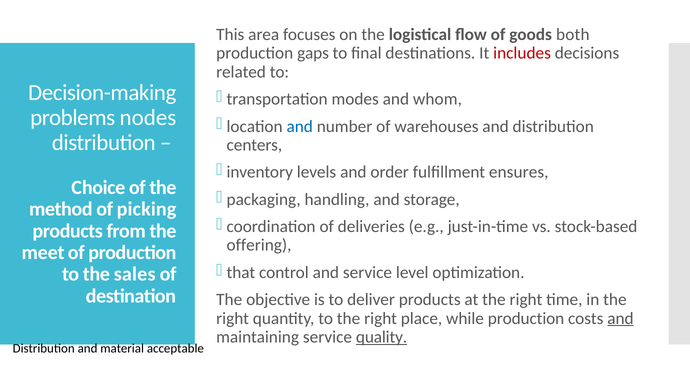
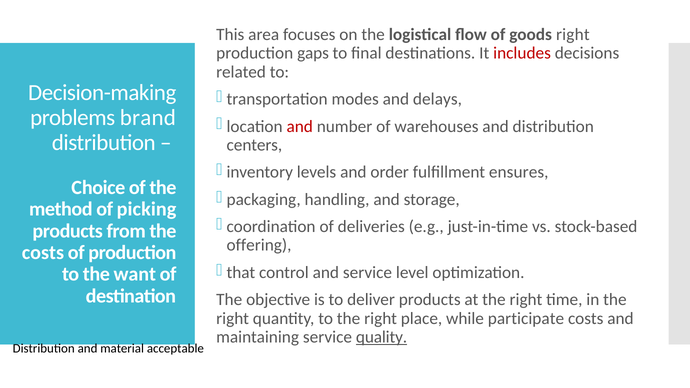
goods both: both -> right
whom: whom -> delays
nodes: nodes -> brand
and at (300, 126) colour: blue -> red
meet at (43, 253): meet -> costs
sales: sales -> want
while production: production -> participate
and at (620, 318) underline: present -> none
